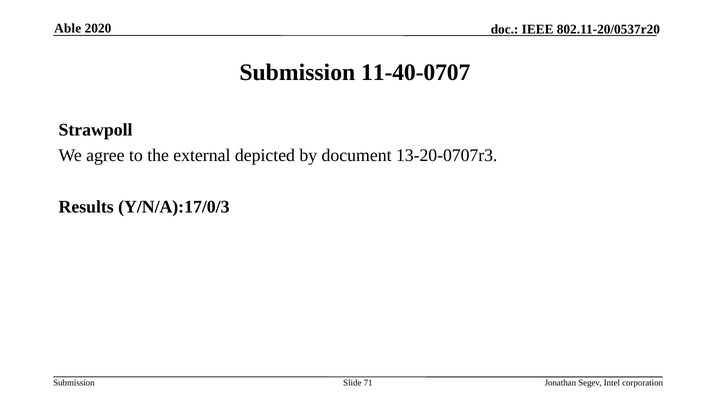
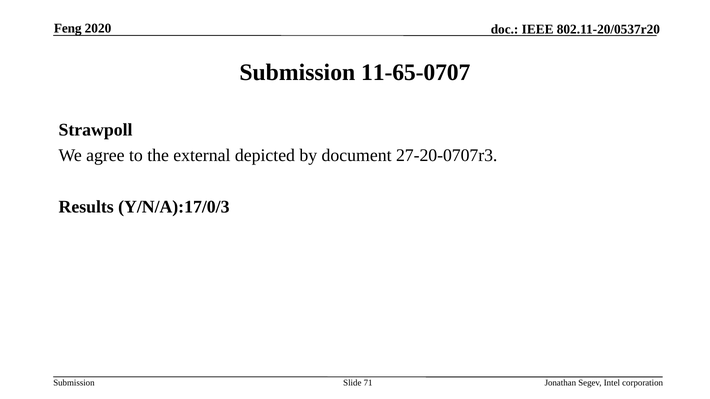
Able: Able -> Feng
11-40-0707: 11-40-0707 -> 11-65-0707
13-20-0707r3: 13-20-0707r3 -> 27-20-0707r3
